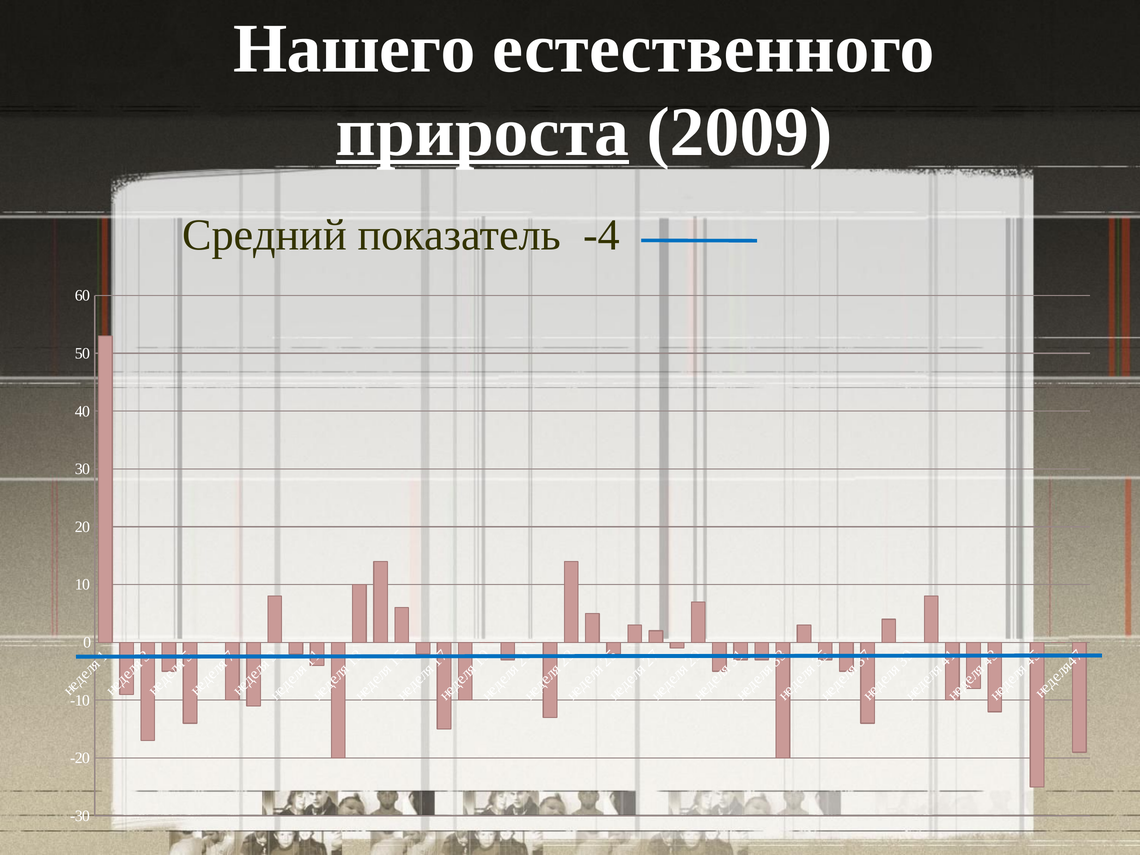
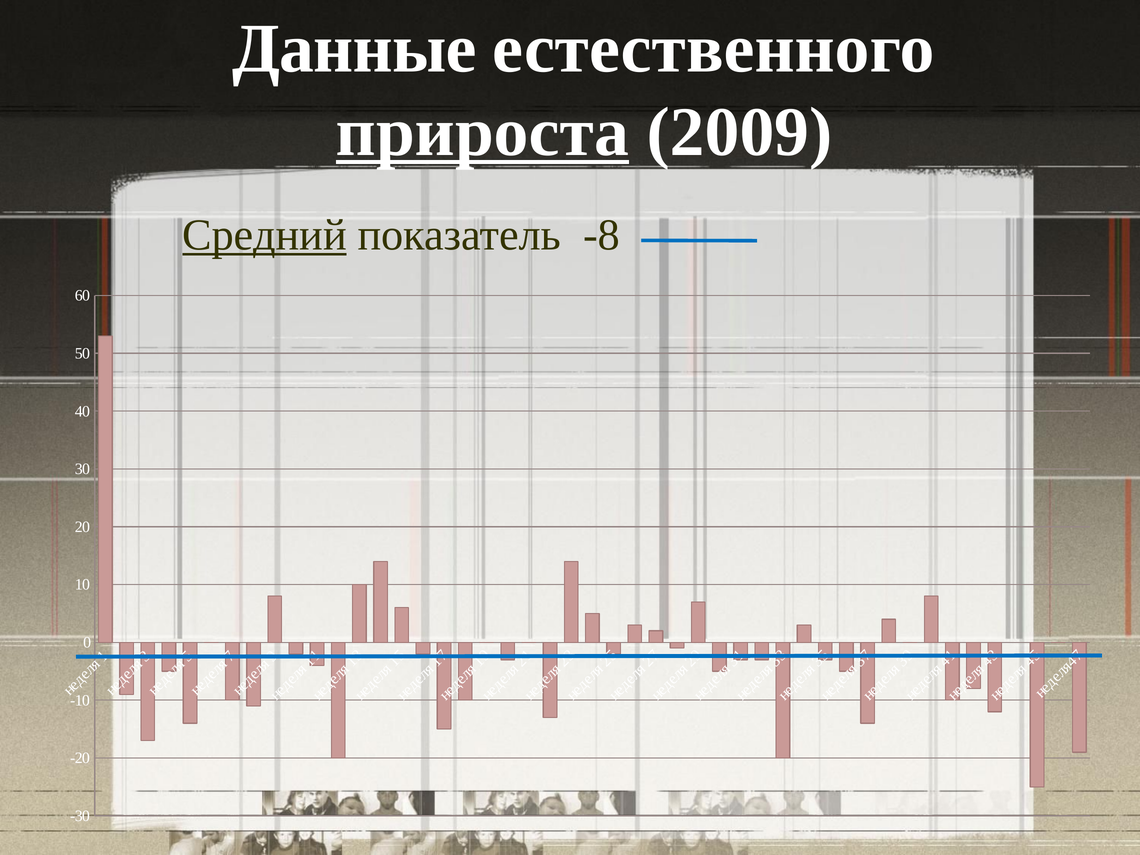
Нашего: Нашего -> Данные
Средний underline: none -> present
-4: -4 -> -8
